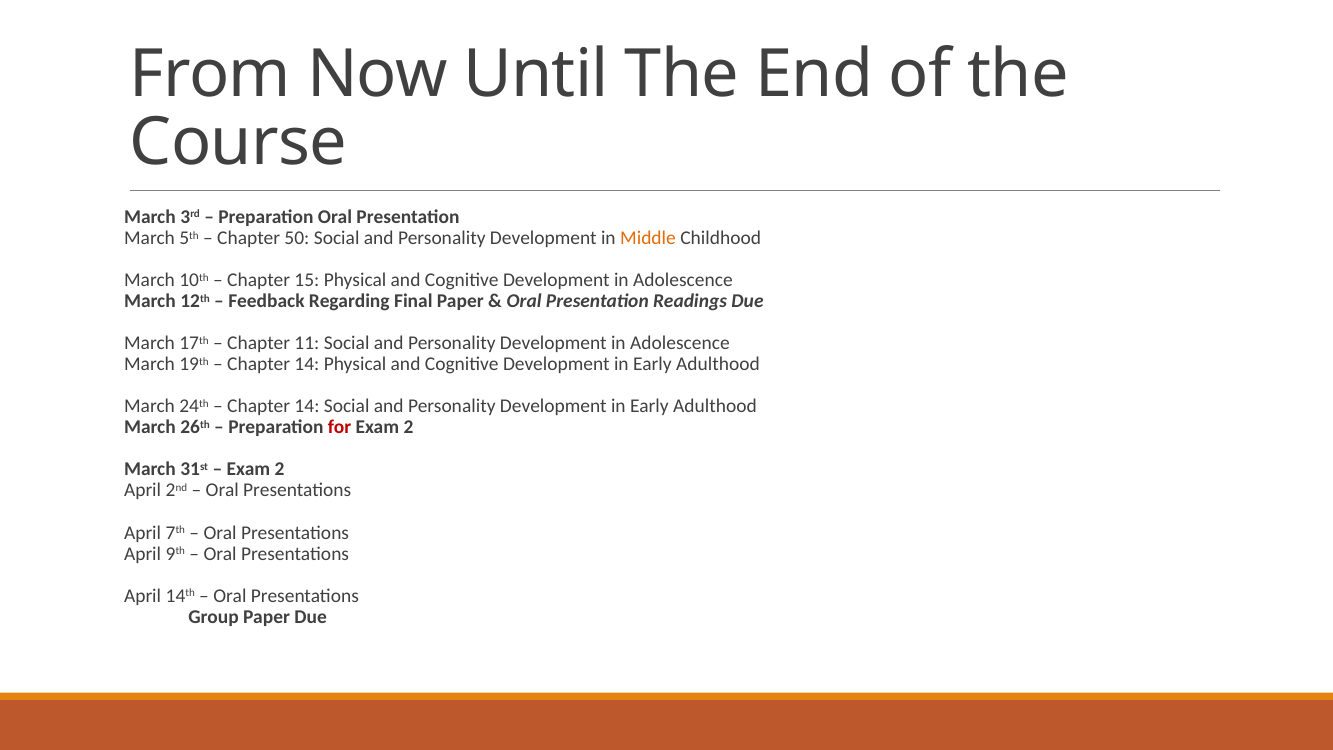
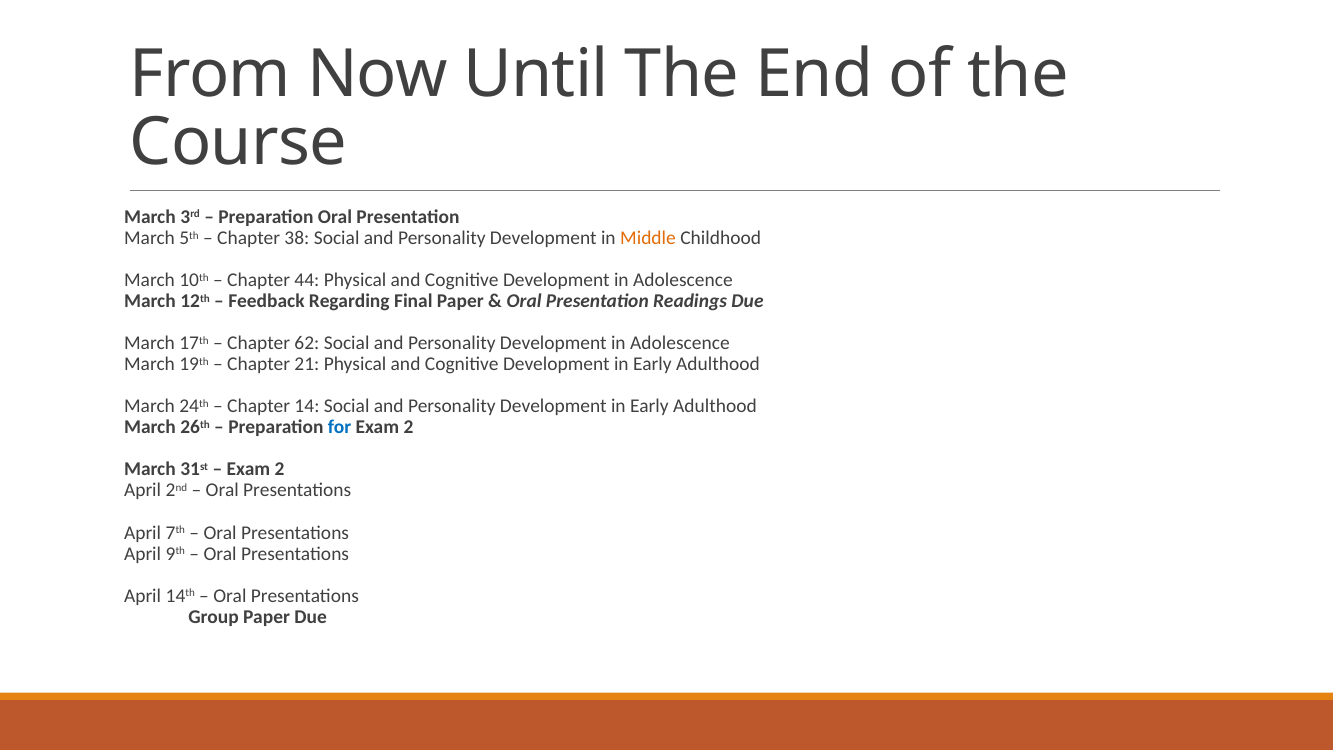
50: 50 -> 38
15: 15 -> 44
11: 11 -> 62
14 at (307, 364): 14 -> 21
for colour: red -> blue
